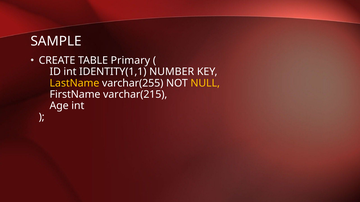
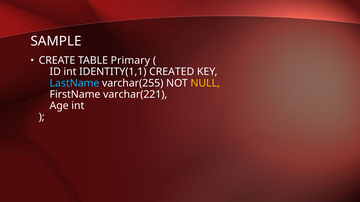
NUMBER: NUMBER -> CREATED
LastName colour: yellow -> light blue
varchar(215: varchar(215 -> varchar(221
